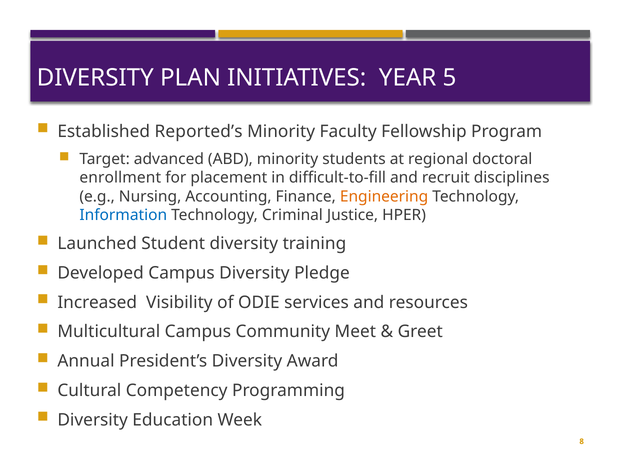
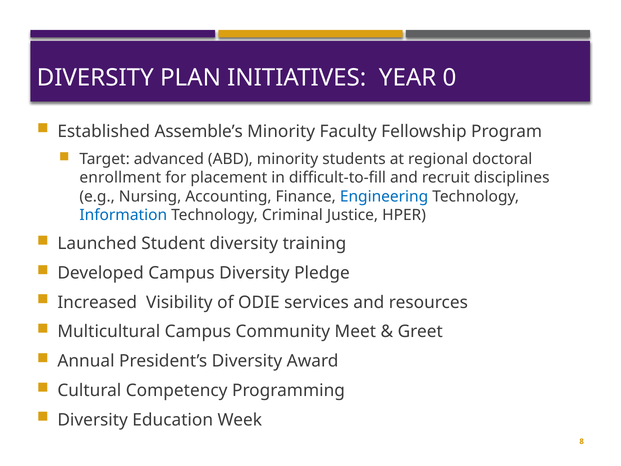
5: 5 -> 0
Reported’s: Reported’s -> Assemble’s
Engineering colour: orange -> blue
